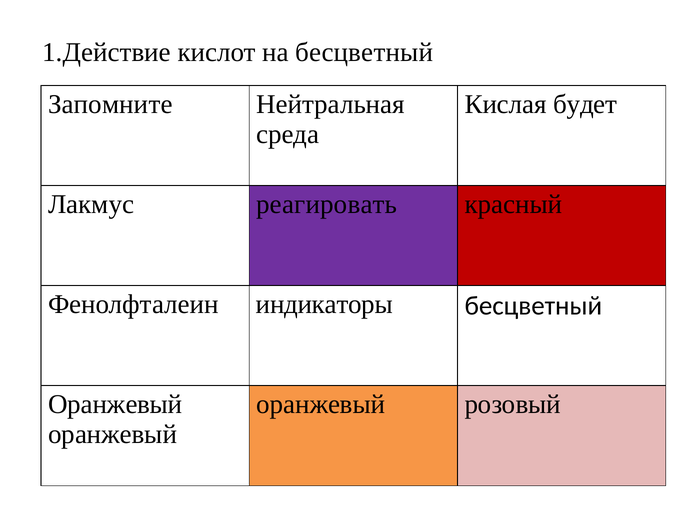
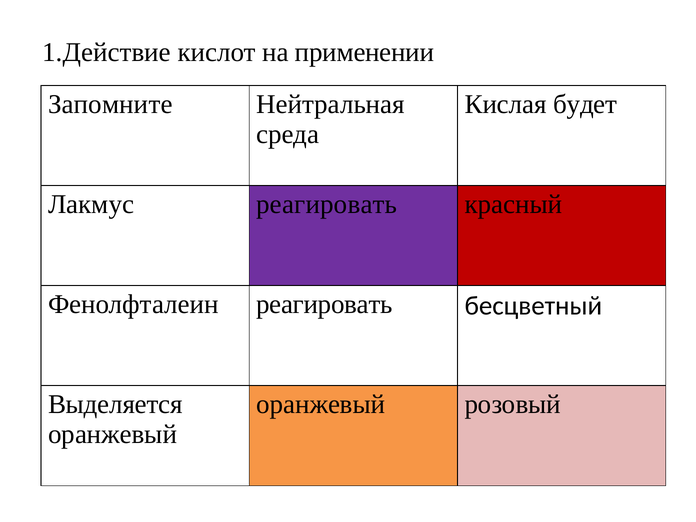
на бесцветный: бесцветный -> применении
Фенолфталеин индикаторы: индикаторы -> реагировать
Оранжевый at (115, 404): Оранжевый -> Выделяется
